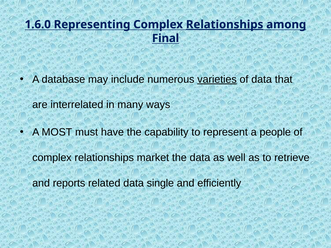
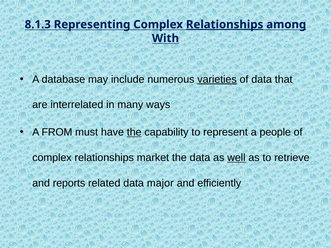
1.6.0: 1.6.0 -> 8.1.3
Final: Final -> With
MOST: MOST -> FROM
the at (134, 132) underline: none -> present
well underline: none -> present
single: single -> major
